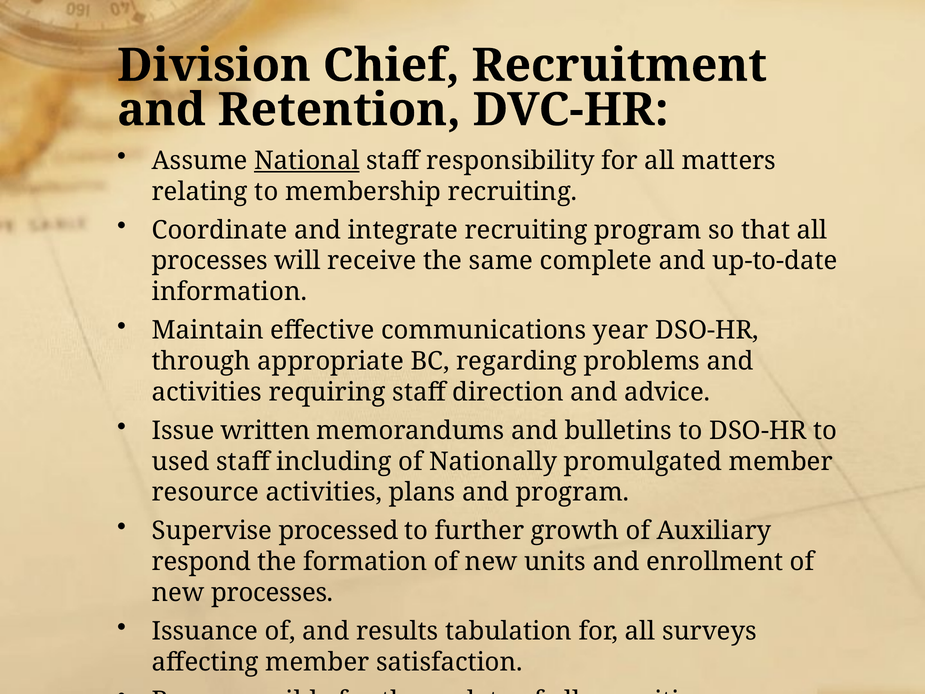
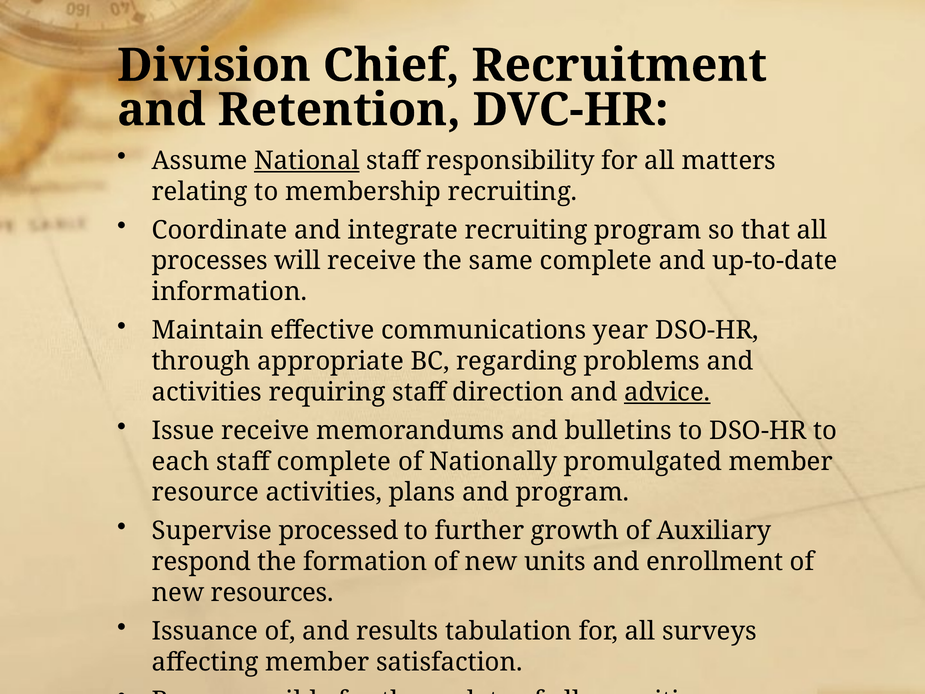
advice underline: none -> present
Issue written: written -> receive
used: used -> each
staff including: including -> complete
new processes: processes -> resources
